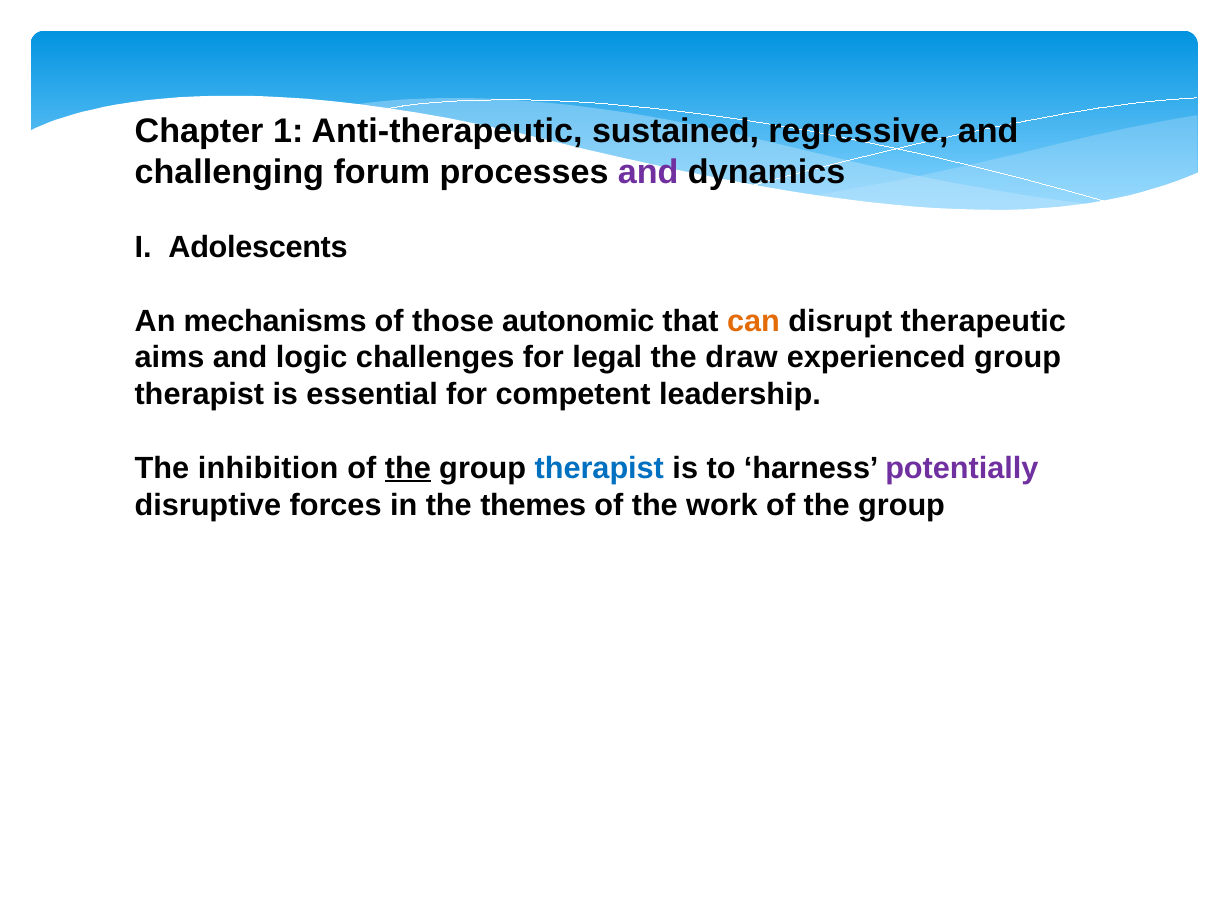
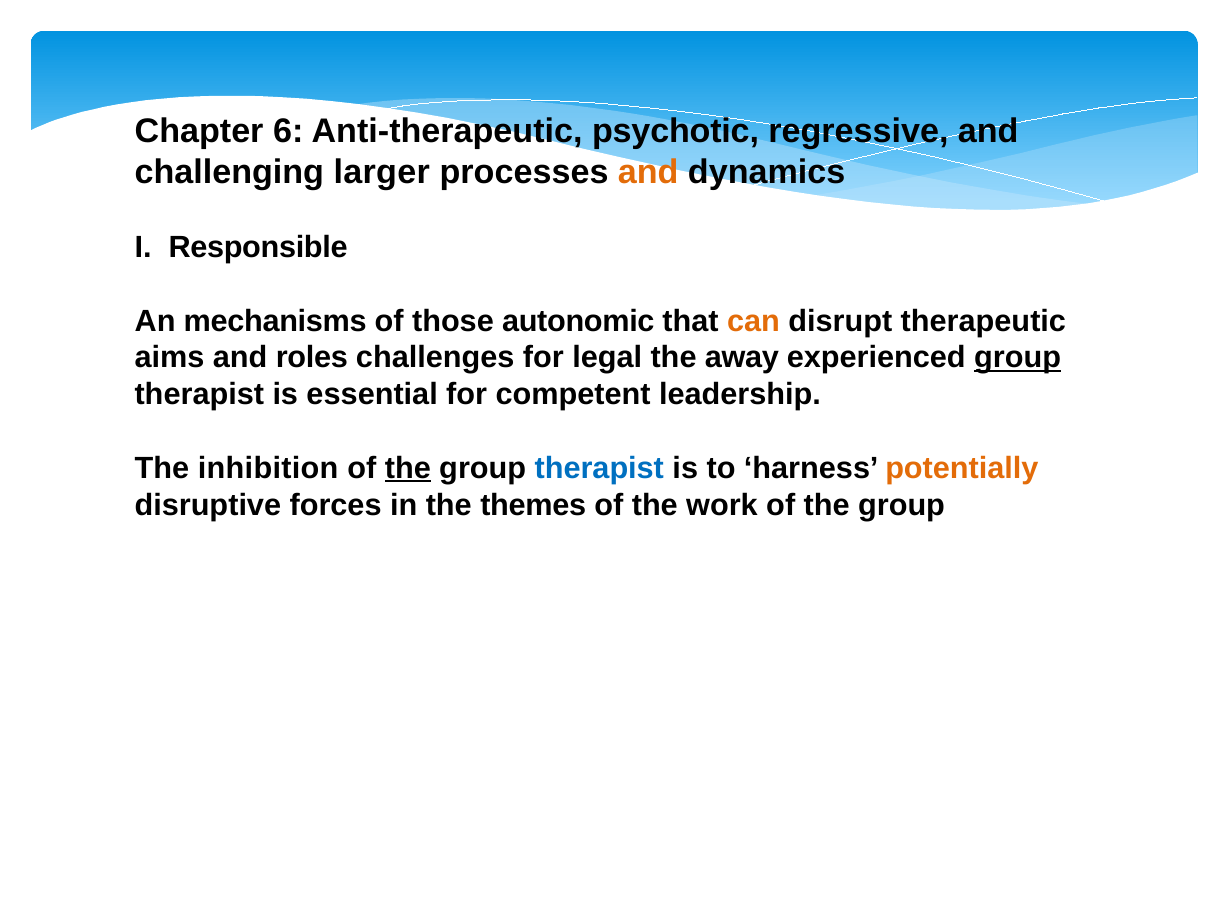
1: 1 -> 6
sustained: sustained -> psychotic
forum: forum -> larger
and at (648, 172) colour: purple -> orange
Adolescents: Adolescents -> Responsible
logic: logic -> roles
draw: draw -> away
group at (1018, 358) underline: none -> present
potentially colour: purple -> orange
